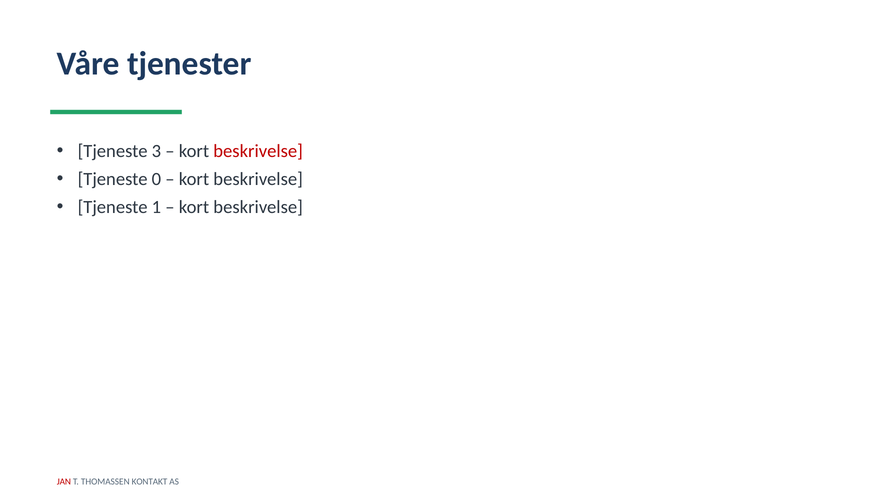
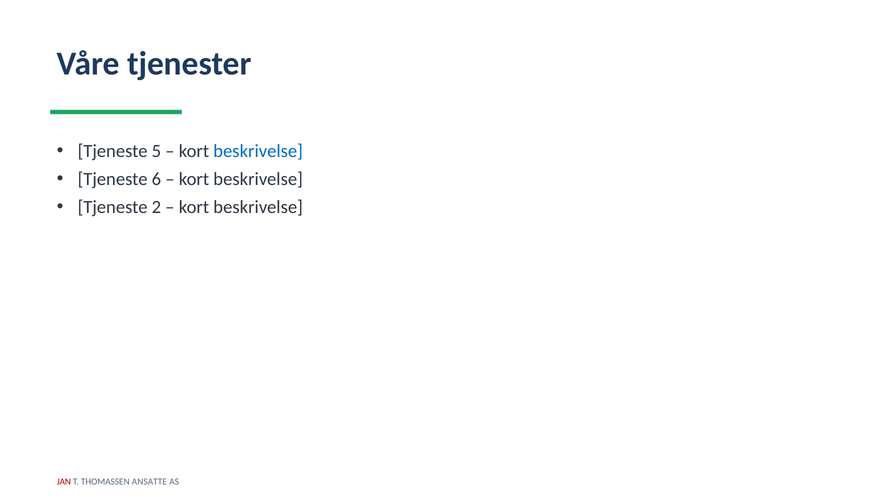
3: 3 -> 5
beskrivelse at (258, 151) colour: red -> blue
0: 0 -> 6
1: 1 -> 2
KONTAKT: KONTAKT -> ANSATTE
